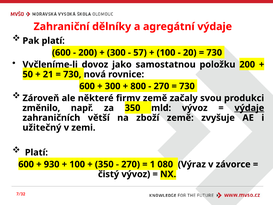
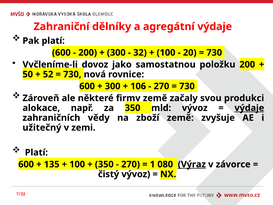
57: 57 -> 32
21: 21 -> 52
800: 800 -> 106
změnilo: změnilo -> alokace
větší: větší -> vědy
930: 930 -> 135
Výraz underline: none -> present
